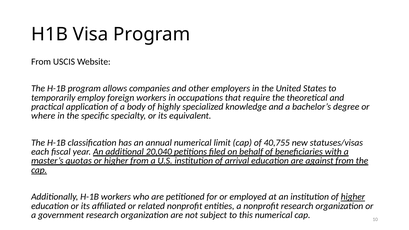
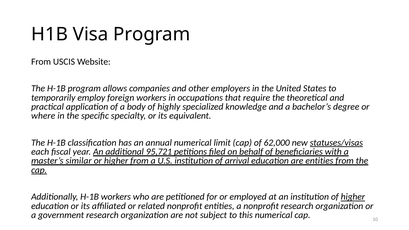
40,755: 40,755 -> 62,000
statuses/visas underline: none -> present
20,040: 20,040 -> 95,721
quotas: quotas -> similar
are against: against -> entities
